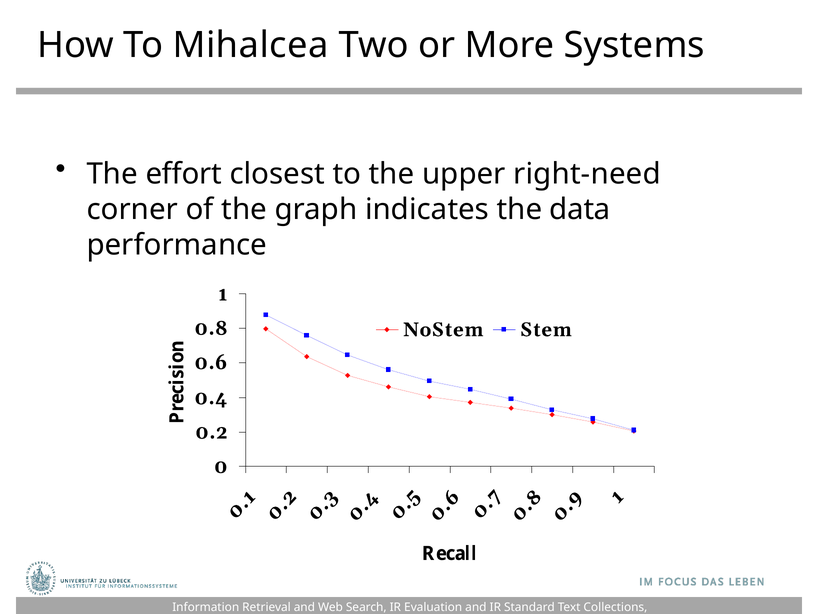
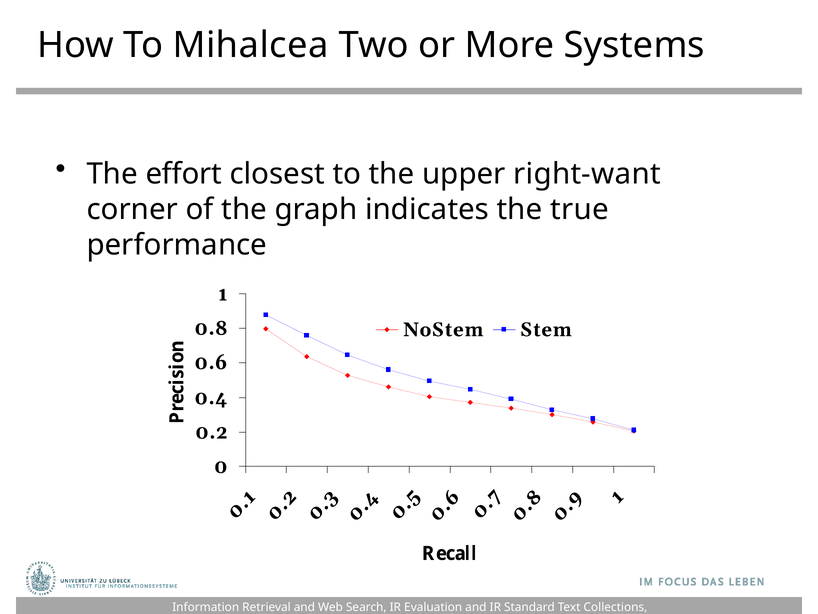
right-need: right-need -> right-want
data: data -> true
